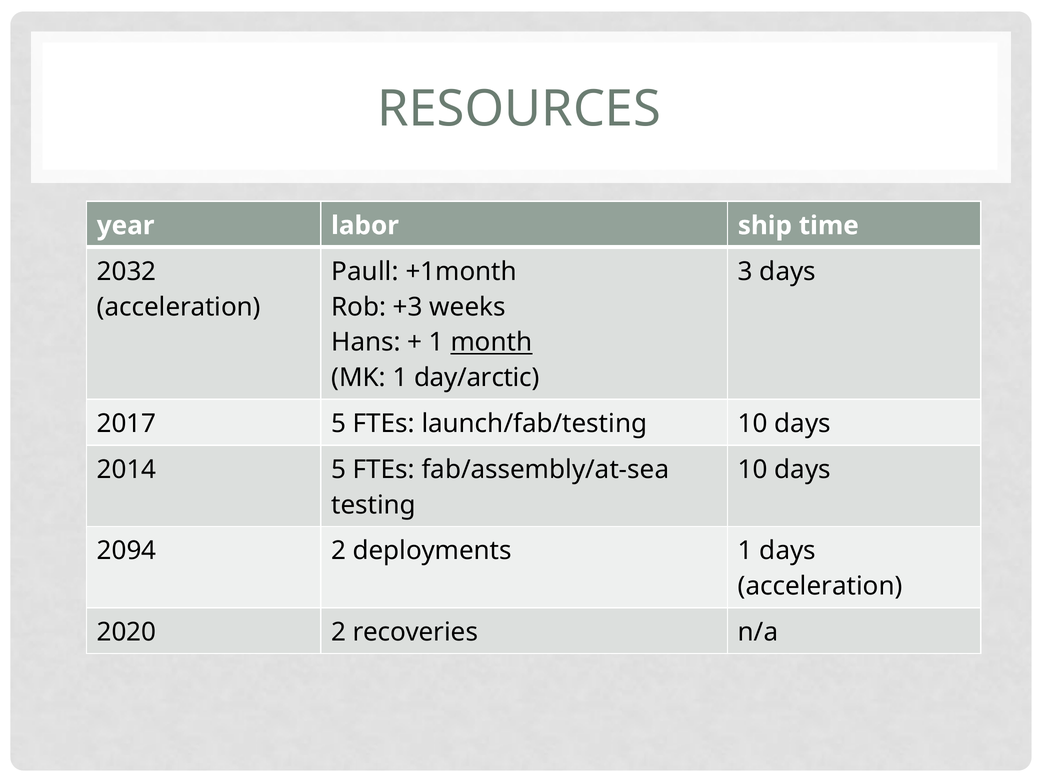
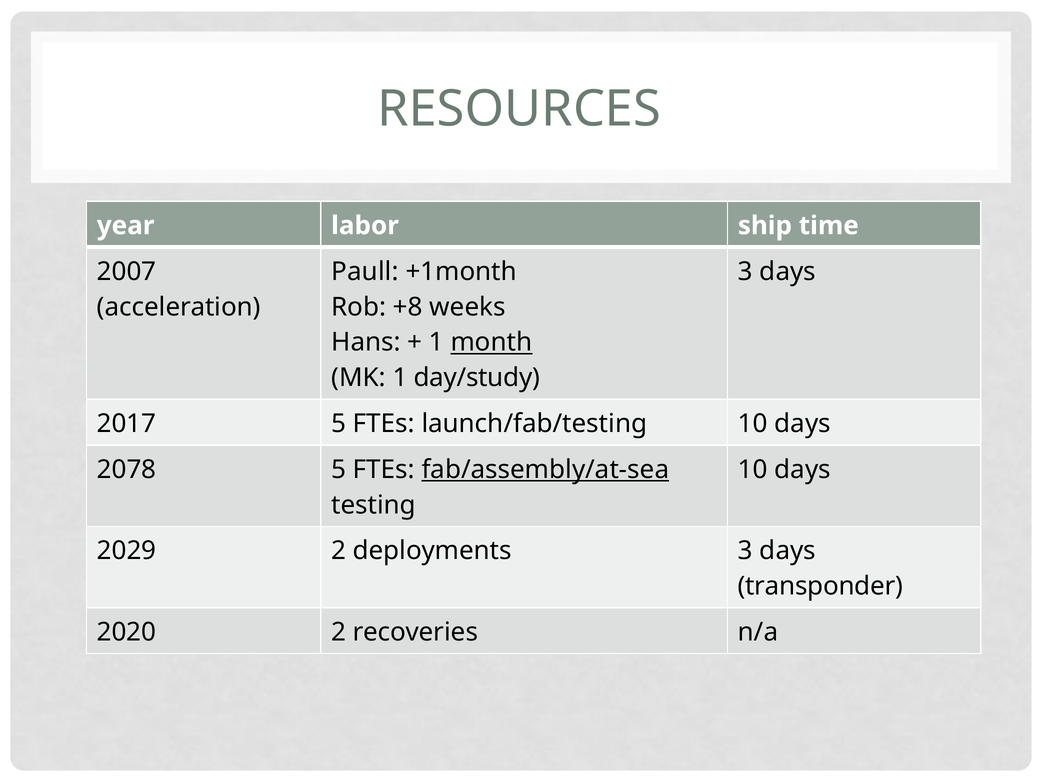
2032: 2032 -> 2007
+3: +3 -> +8
day/arctic: day/arctic -> day/study
2014: 2014 -> 2078
fab/assembly/at-sea underline: none -> present
2094: 2094 -> 2029
deployments 1: 1 -> 3
acceleration at (820, 587): acceleration -> transponder
